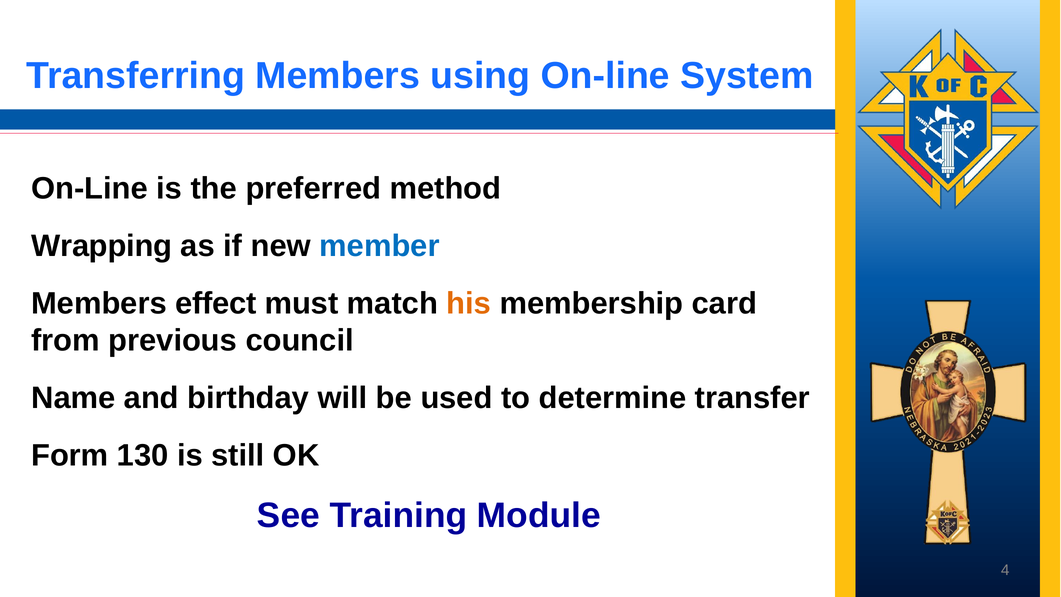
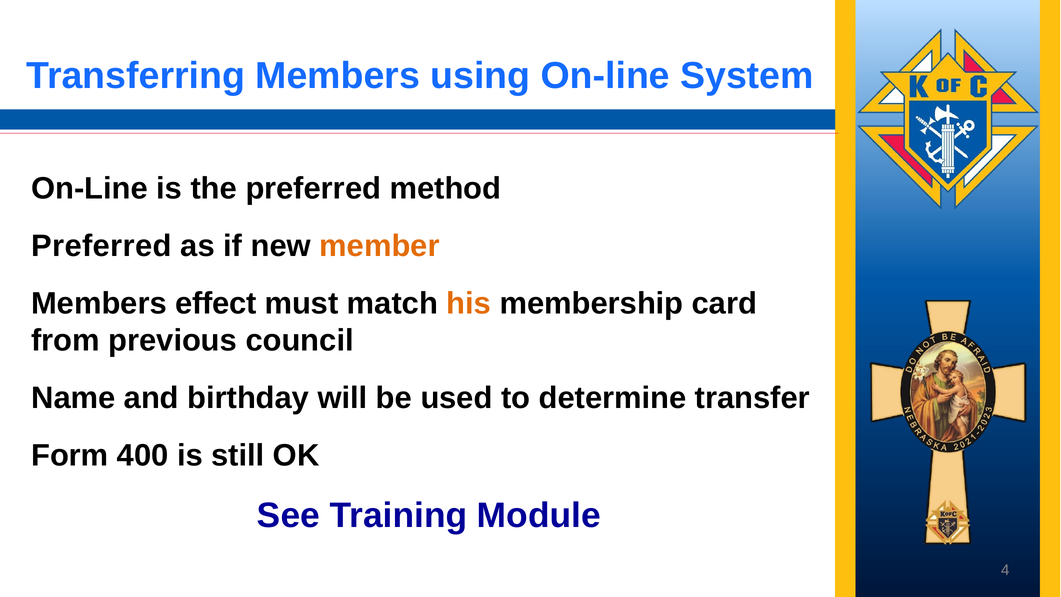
Wrapping at (102, 246): Wrapping -> Preferred
member colour: blue -> orange
130: 130 -> 400
